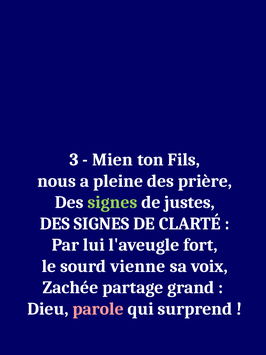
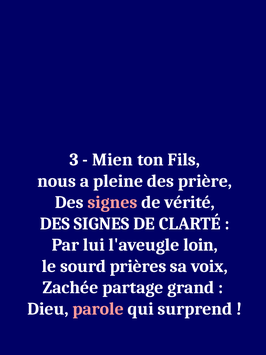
signes at (112, 202) colour: light green -> pink
justes: justes -> vérité
fort: fort -> loin
vienne: vienne -> prières
